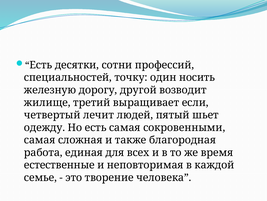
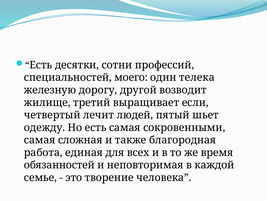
точку: точку -> моего
носить: носить -> телека
естественные: естественные -> обязанностей
